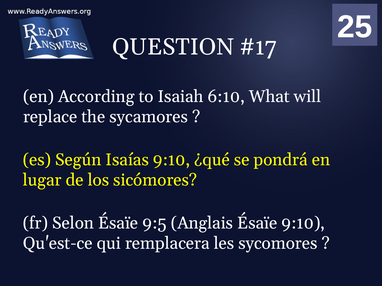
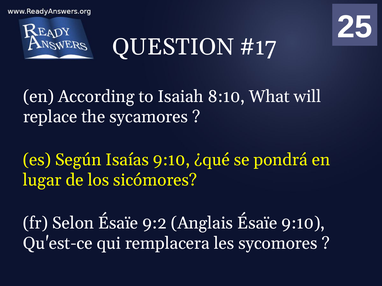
6:10: 6:10 -> 8:10
9:5: 9:5 -> 9:2
